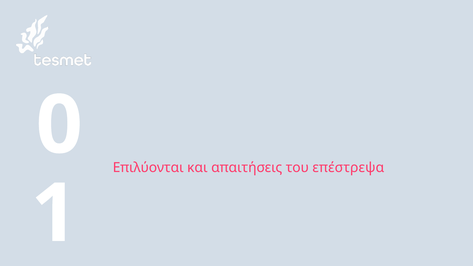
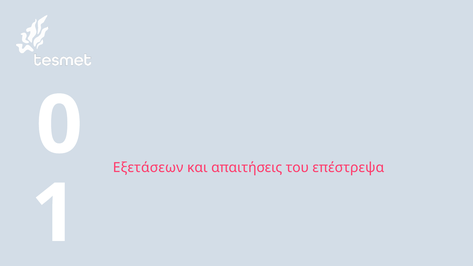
Επιλύονται: Επιλύονται -> Εξετάσεων
